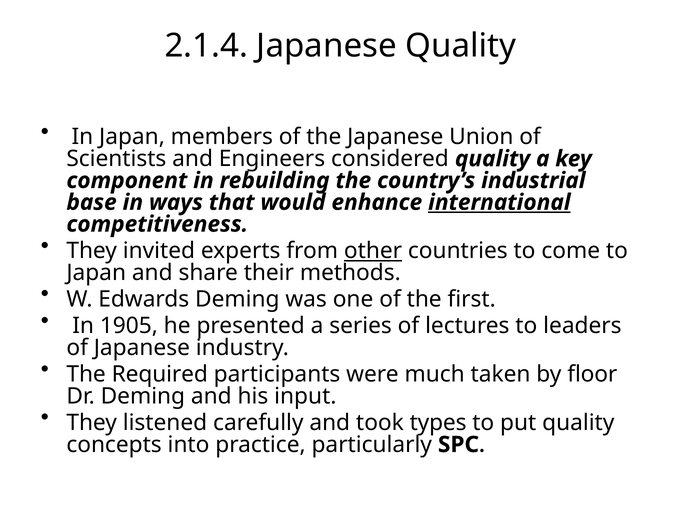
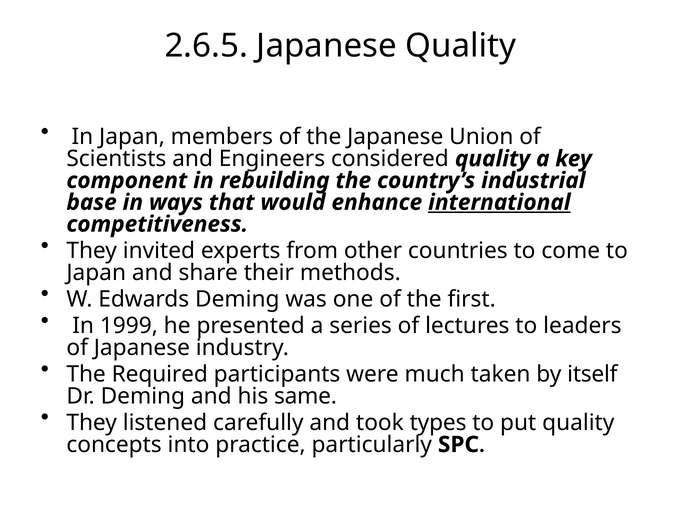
2.1.4: 2.1.4 -> 2.6.5
other underline: present -> none
1905: 1905 -> 1999
floor: floor -> itself
input: input -> same
